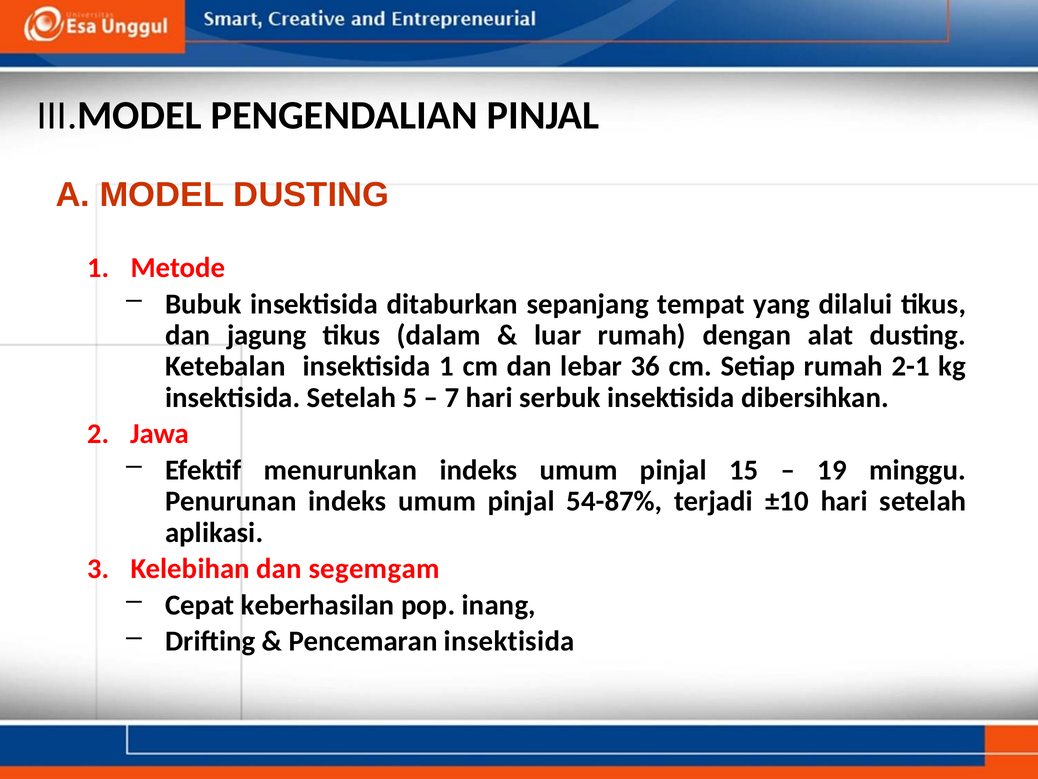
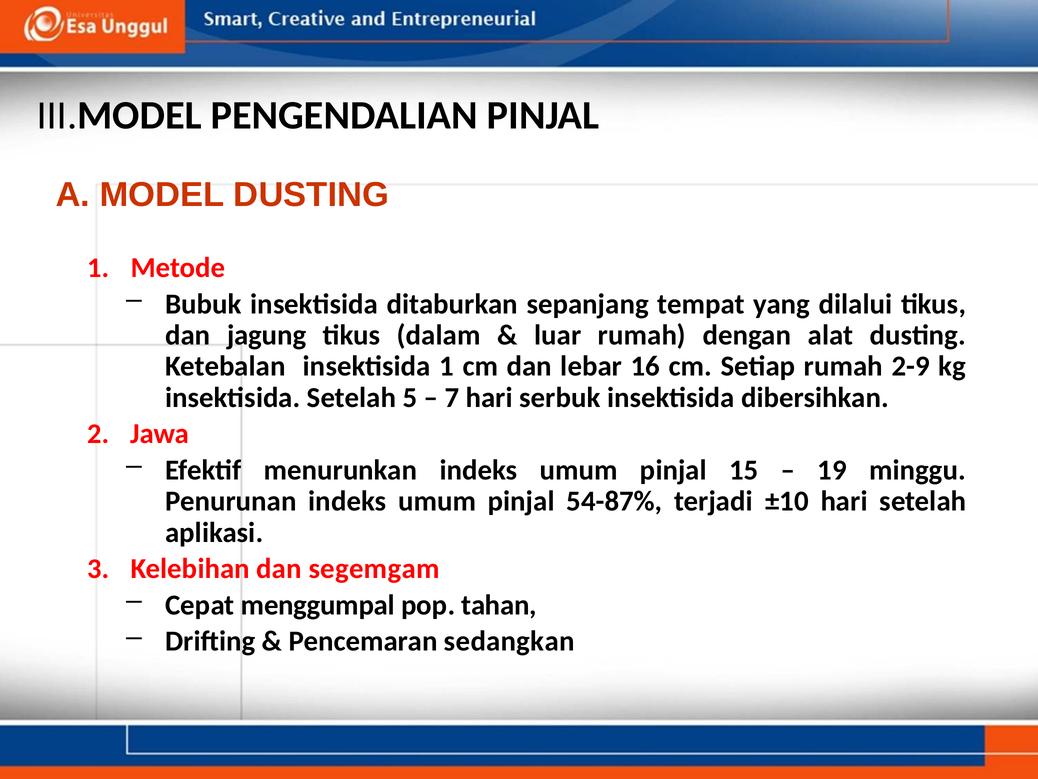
36: 36 -> 16
2-1: 2-1 -> 2-9
keberhasilan: keberhasilan -> menggumpal
inang: inang -> tahan
Pencemaran insektisida: insektisida -> sedangkan
